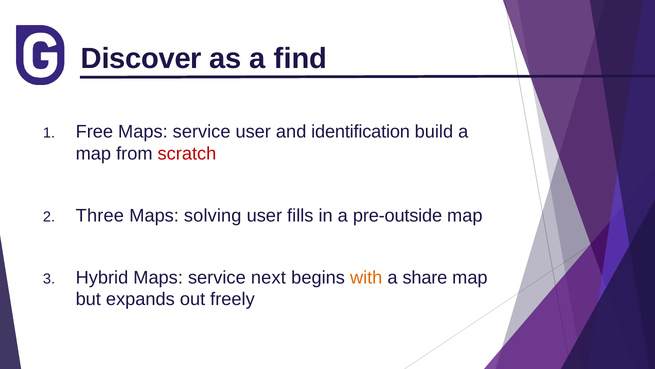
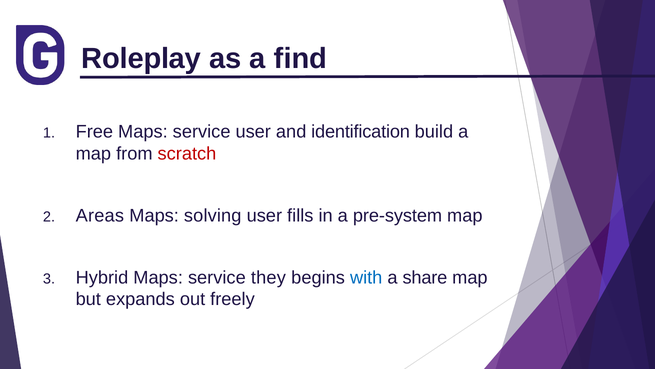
Discover: Discover -> Roleplay
Three: Three -> Areas
pre-outside: pre-outside -> pre-system
next: next -> they
with colour: orange -> blue
